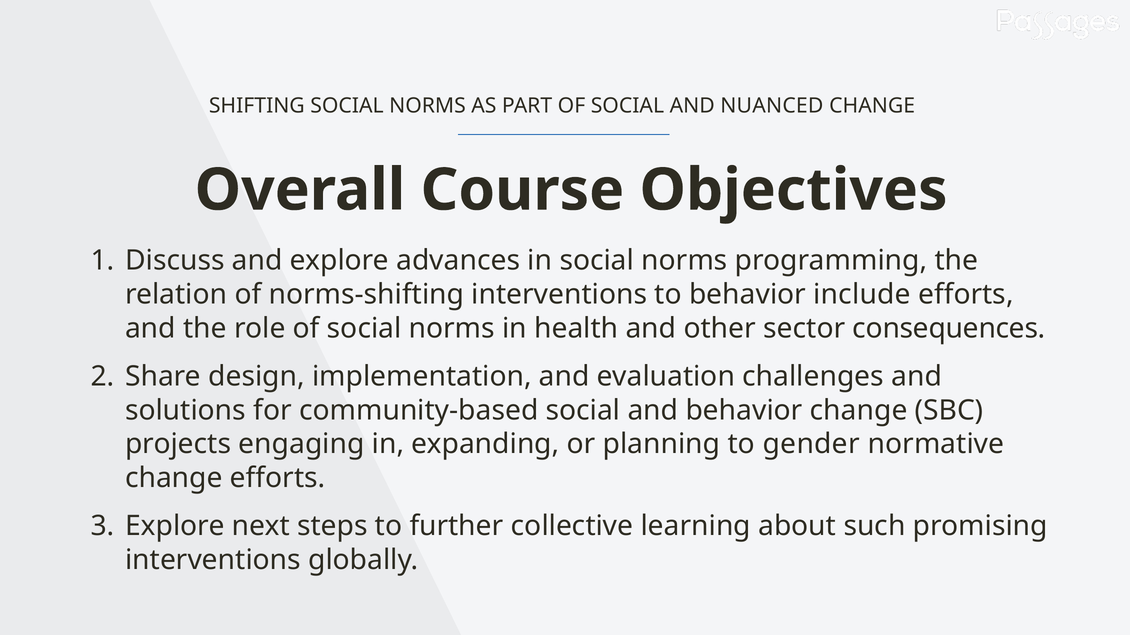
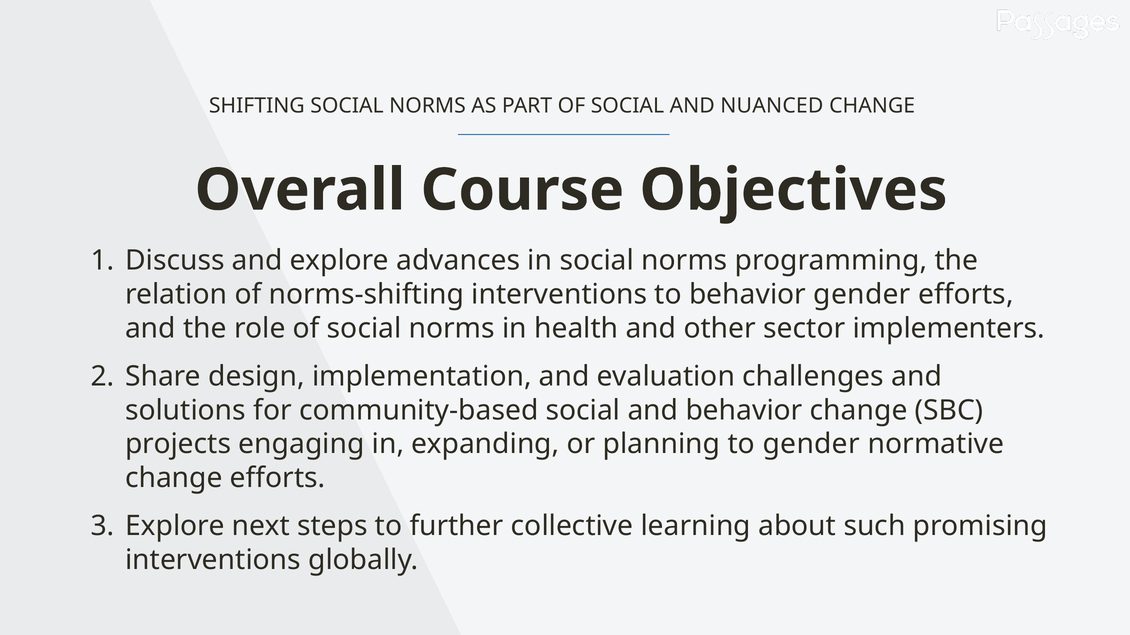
behavior include: include -> gender
consequences: consequences -> implementers
